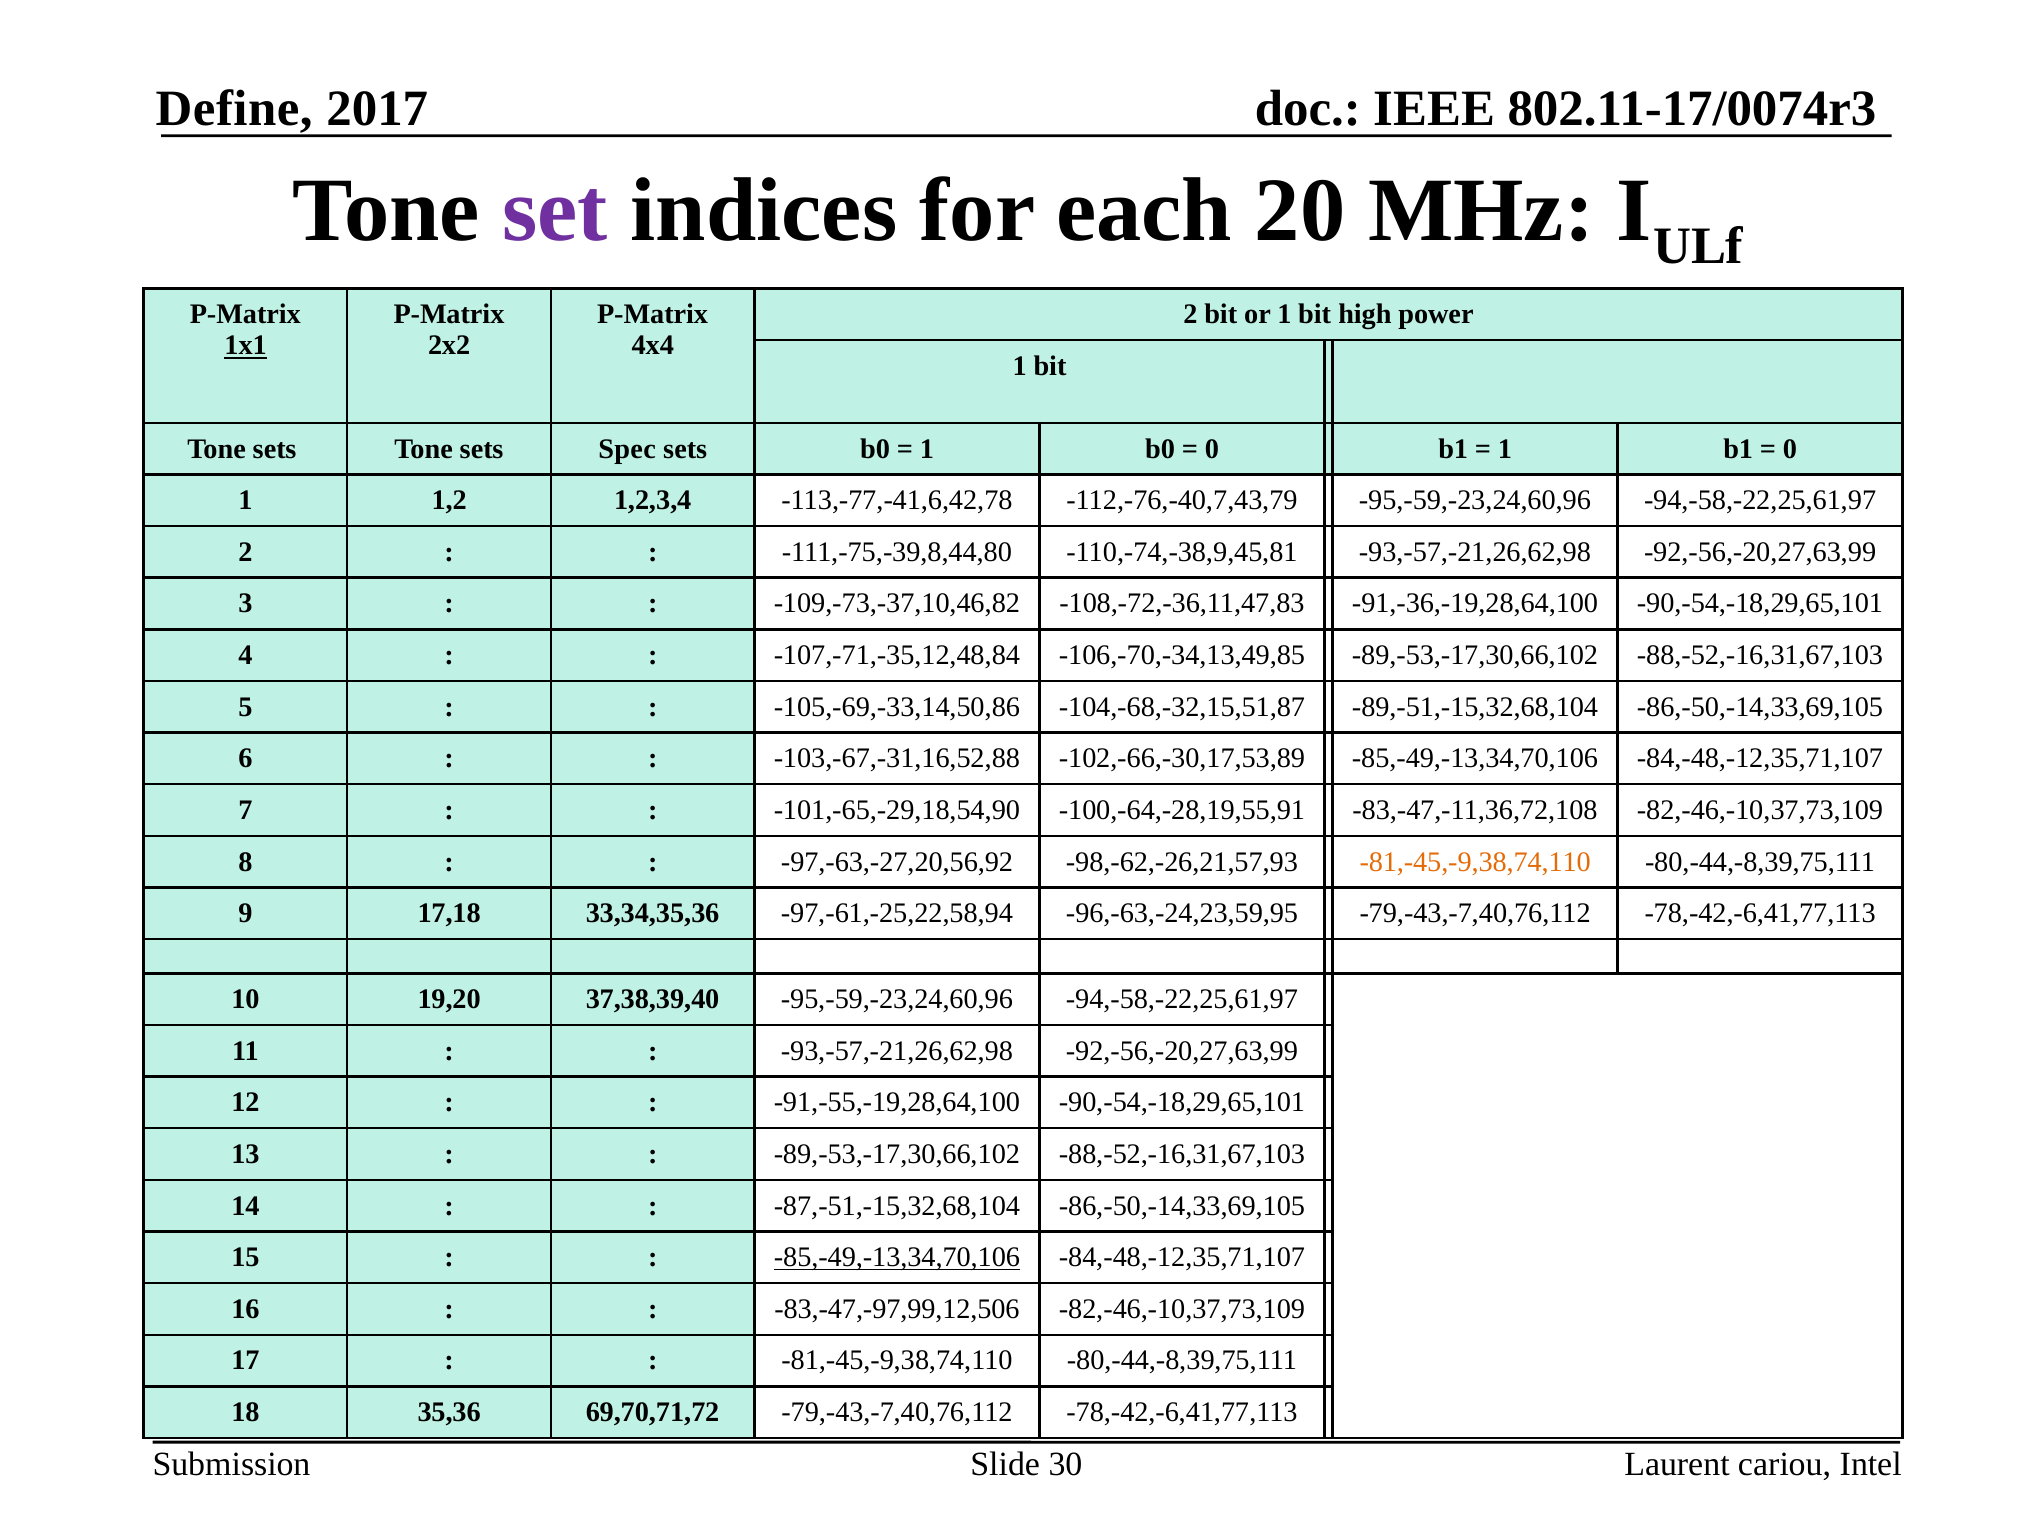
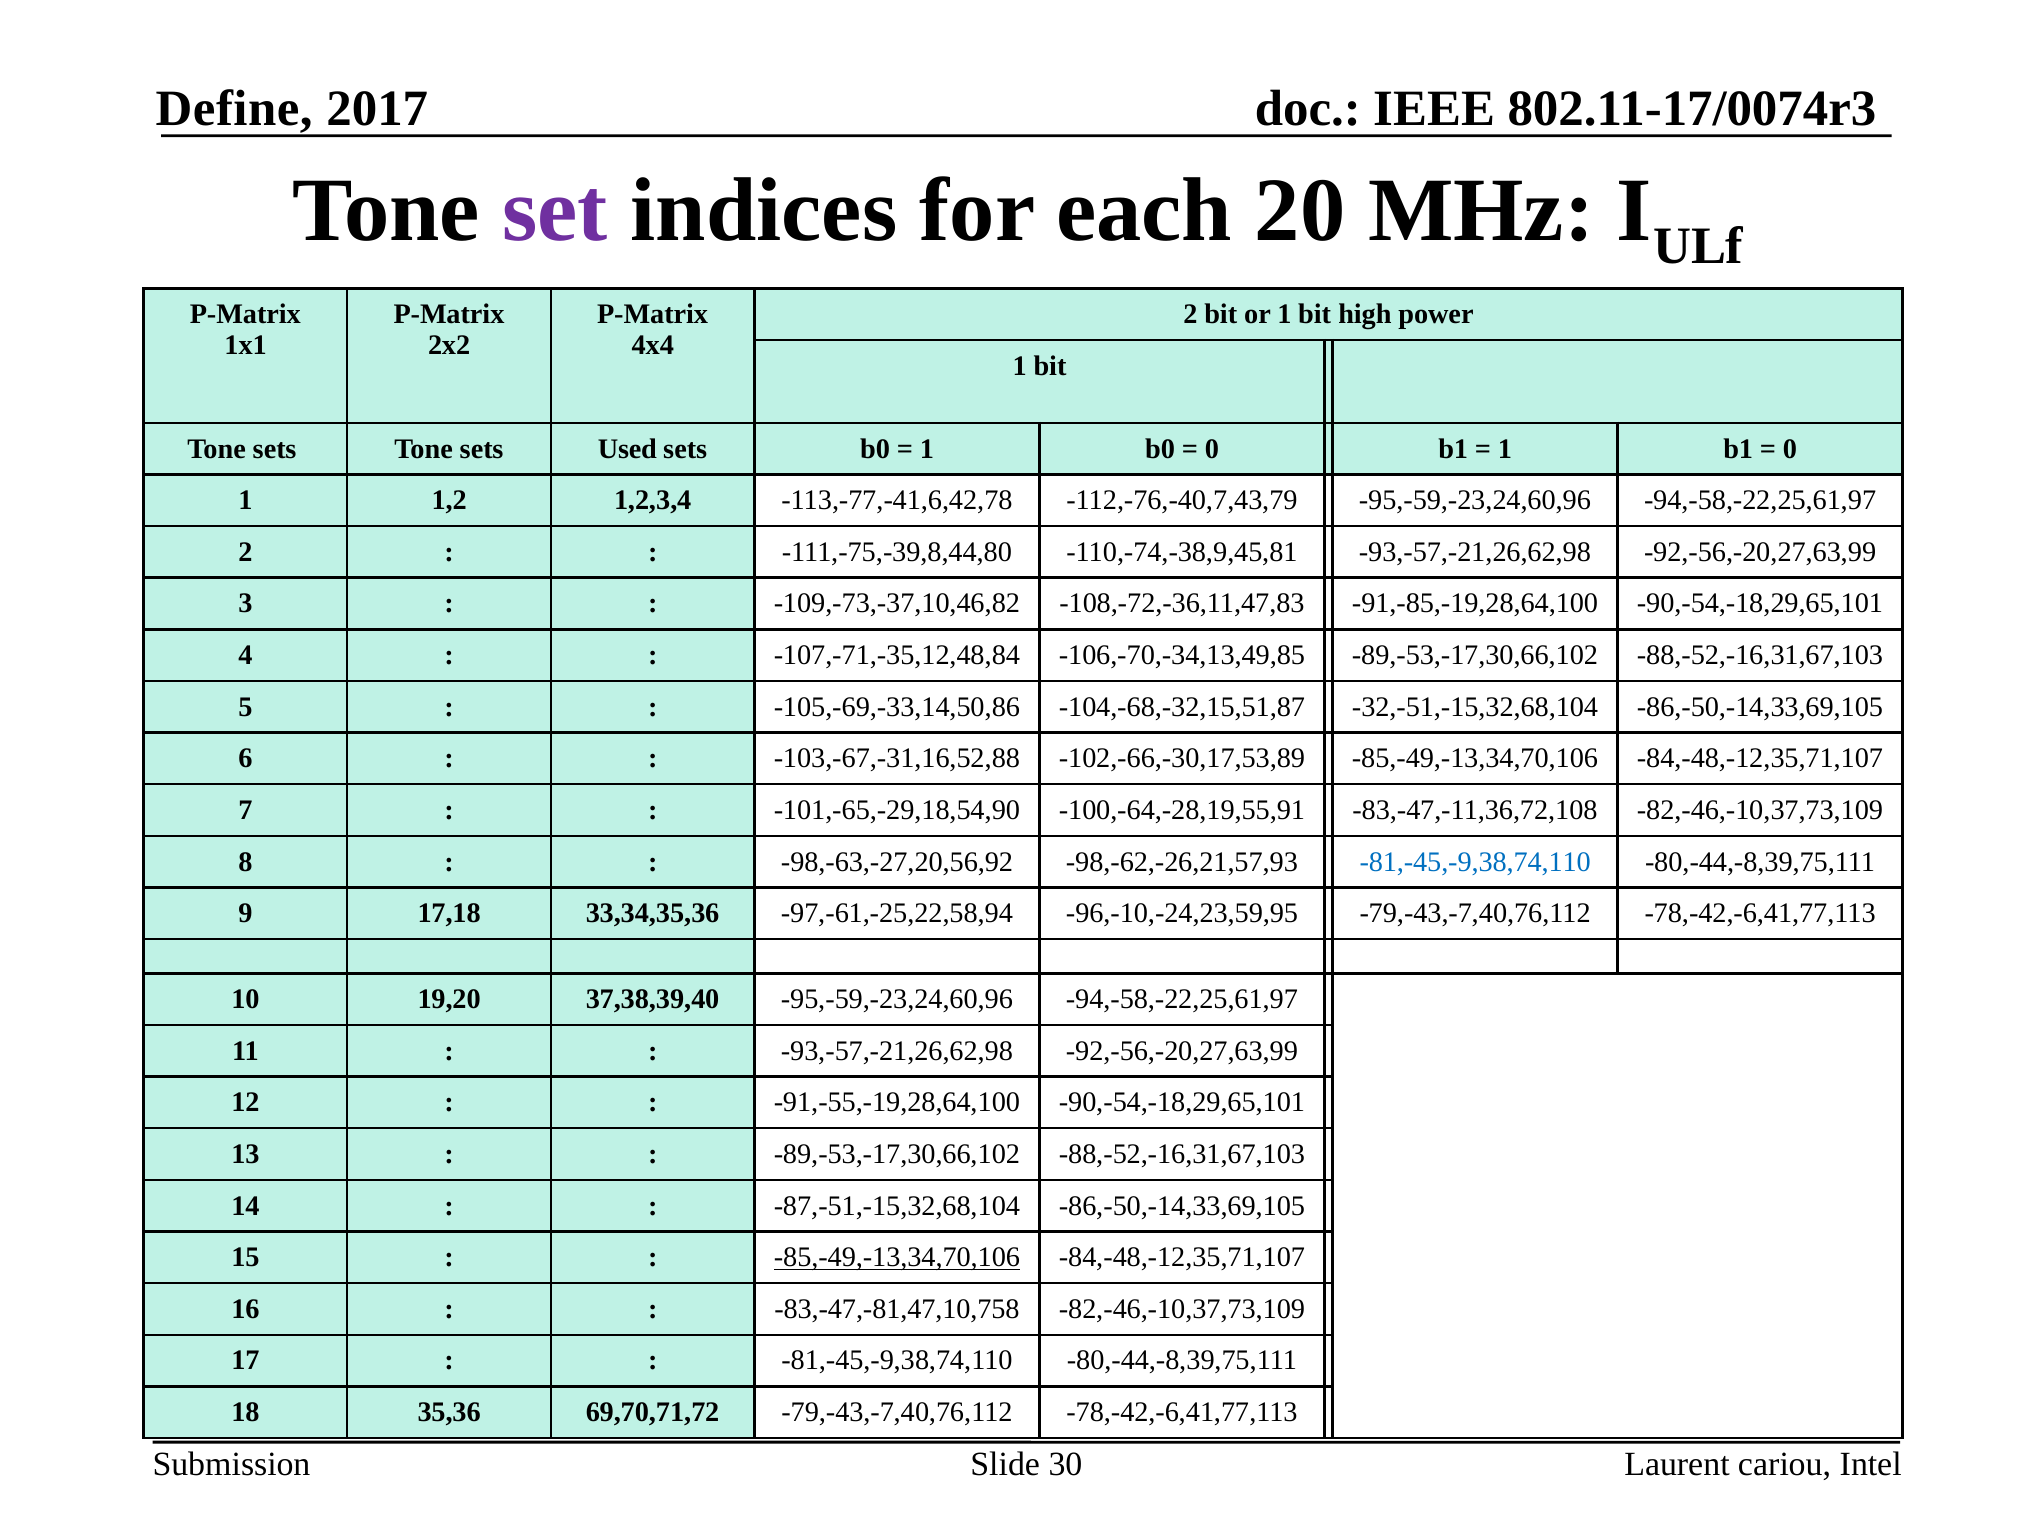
1x1 underline: present -> none
Spec: Spec -> Used
-91,-36,-19,28,64,100: -91,-36,-19,28,64,100 -> -91,-85,-19,28,64,100
-89,-51,-15,32,68,104: -89,-51,-15,32,68,104 -> -32,-51,-15,32,68,104
-97,-63,-27,20,56,92: -97,-63,-27,20,56,92 -> -98,-63,-27,20,56,92
-81,-45,-9,38,74,110 at (1475, 862) colour: orange -> blue
-96,-63,-24,23,59,95: -96,-63,-24,23,59,95 -> -96,-10,-24,23,59,95
-83,-47,-97,99,12,506: -83,-47,-97,99,12,506 -> -83,-47,-81,47,10,758
